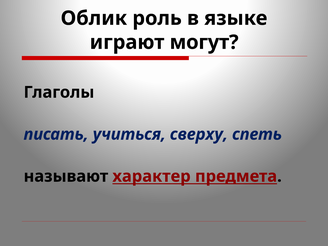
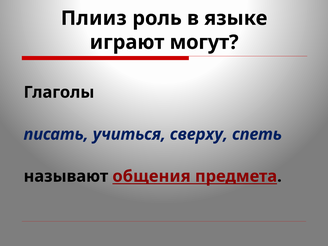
Облик: Облик -> Плииз
характер: характер -> общения
